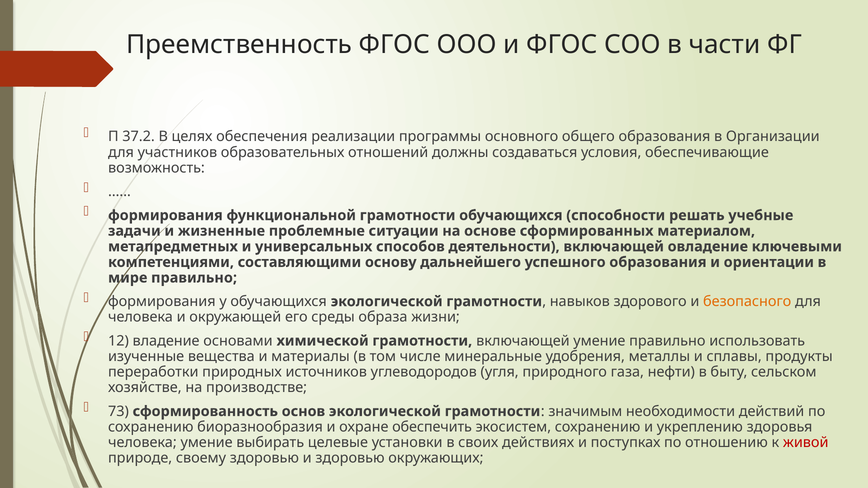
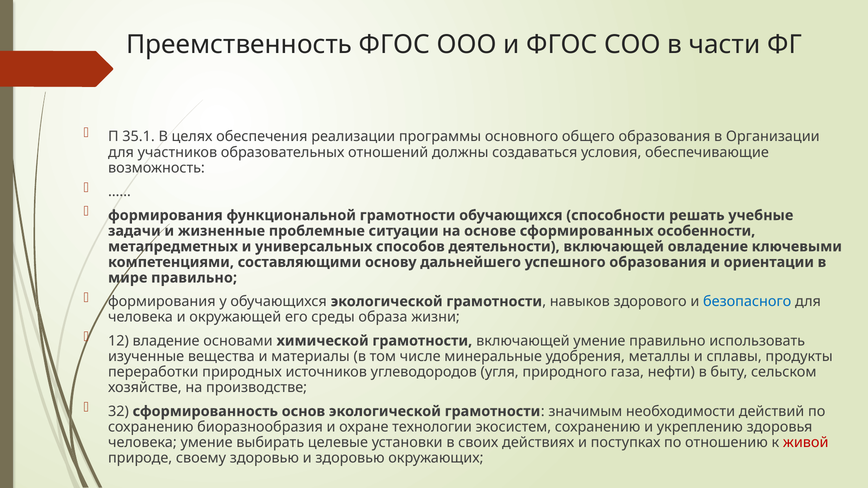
37.2: 37.2 -> 35.1
материалом: материалом -> особенности
безопасного colour: orange -> blue
73: 73 -> 32
обеспечить: обеспечить -> технологии
